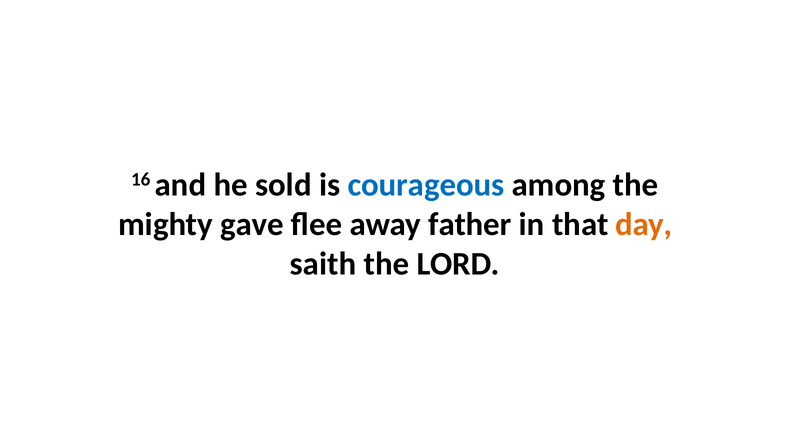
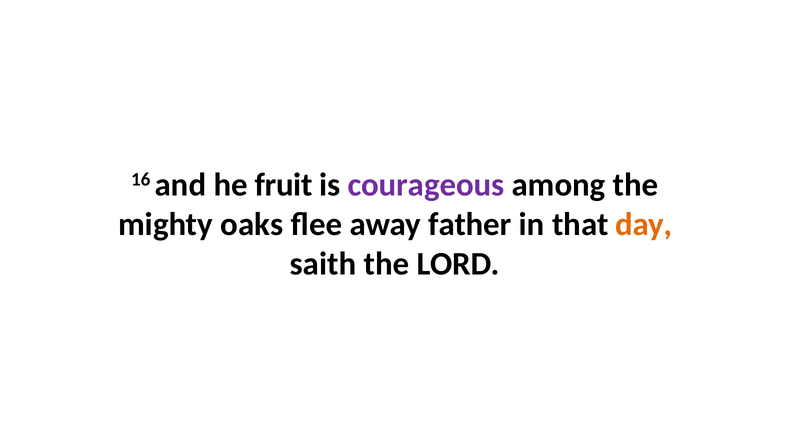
sold: sold -> fruit
courageous colour: blue -> purple
gave: gave -> oaks
